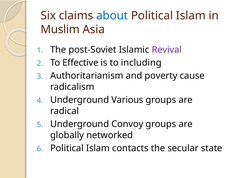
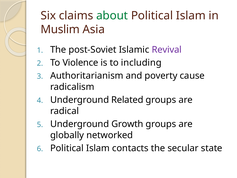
about colour: blue -> green
Effective: Effective -> Violence
Various: Various -> Related
Convoy: Convoy -> Growth
